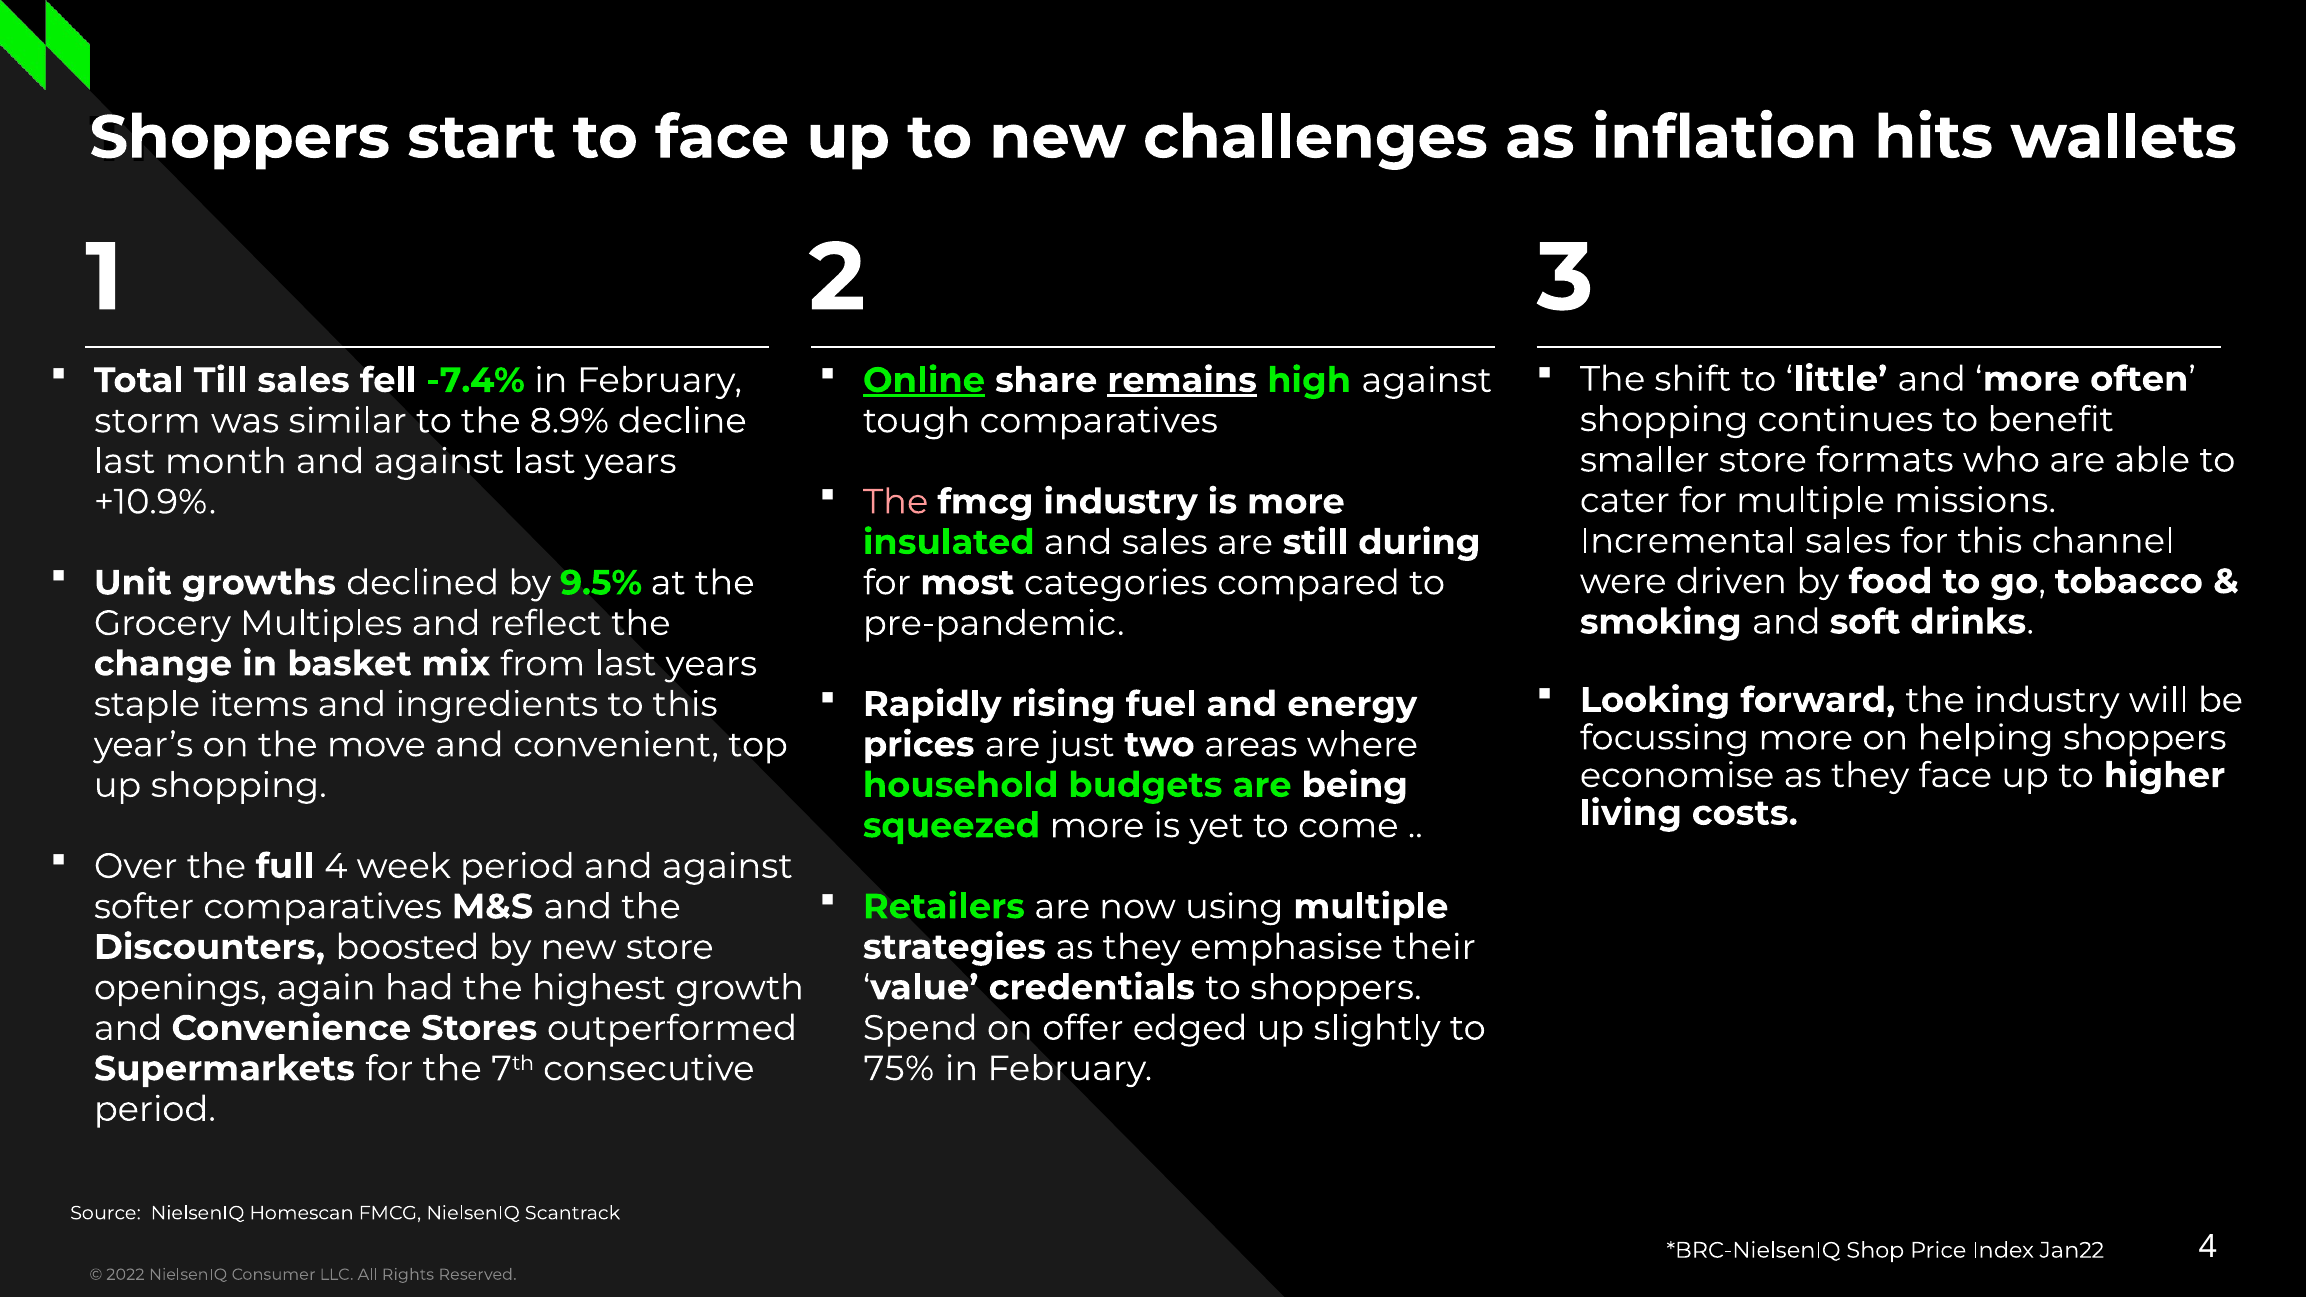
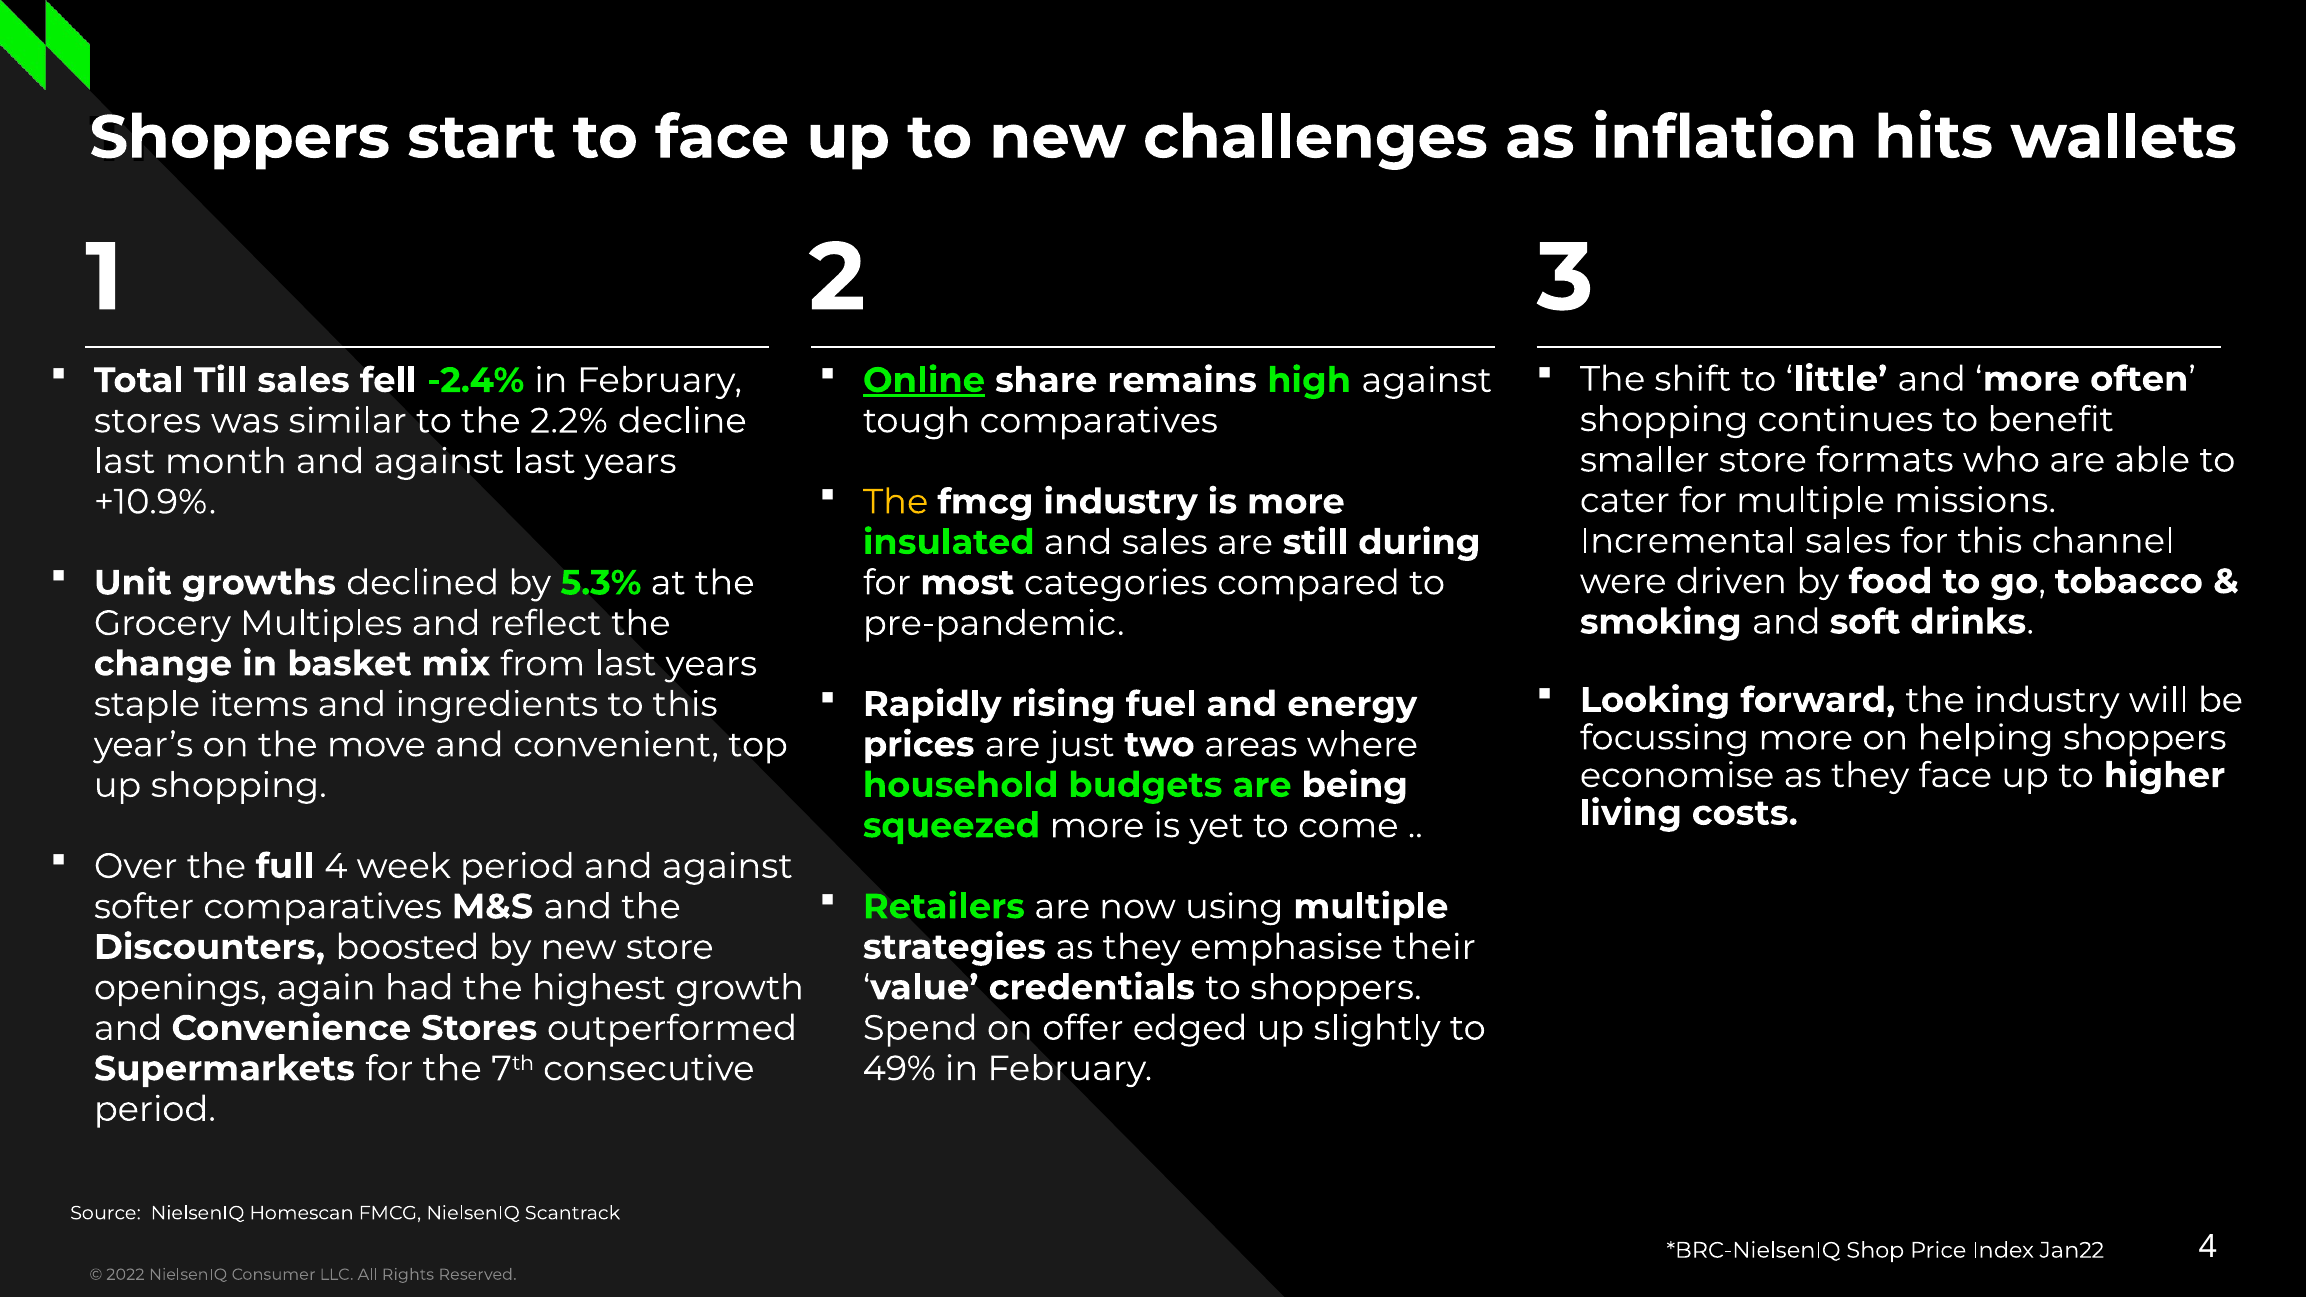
-7.4%: -7.4% -> -2.4%
remains underline: present -> none
storm at (147, 421): storm -> stores
8.9%: 8.9% -> 2.2%
The at (896, 502) colour: pink -> yellow
9.5%: 9.5% -> 5.3%
75%: 75% -> 49%
